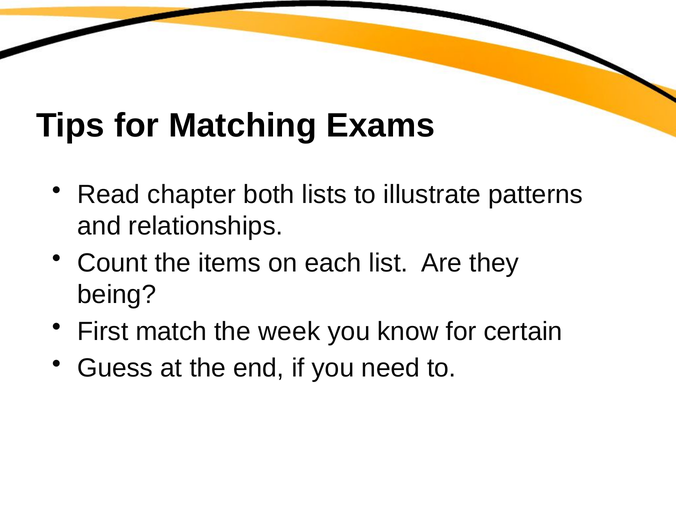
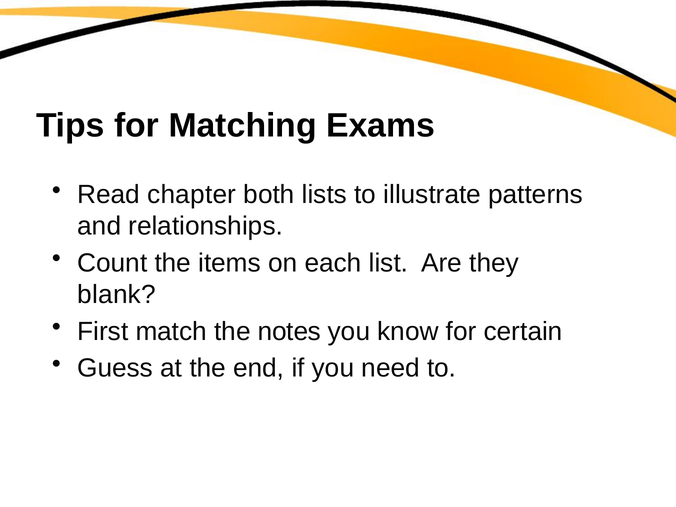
being: being -> blank
week: week -> notes
